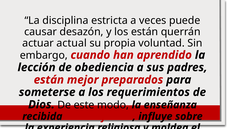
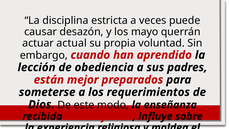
los están: están -> mayo
